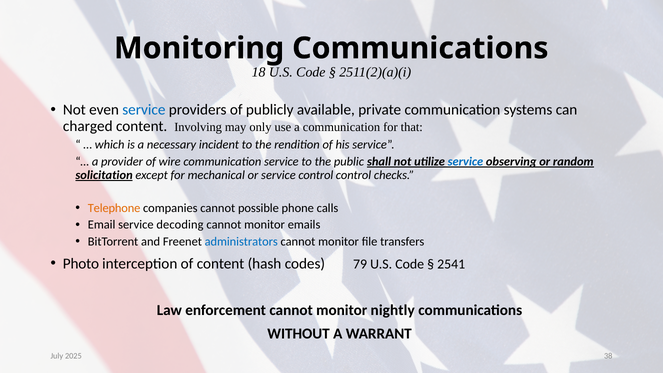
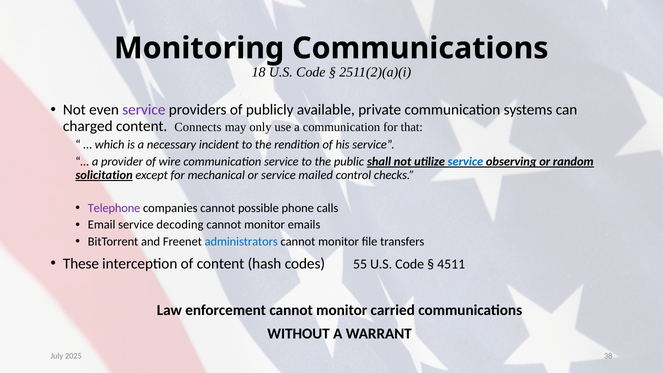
service at (144, 110) colour: blue -> purple
Involving: Involving -> Connects
service control: control -> mailed
Telephone colour: orange -> purple
Photo: Photo -> These
79: 79 -> 55
2541: 2541 -> 4511
nightly: nightly -> carried
